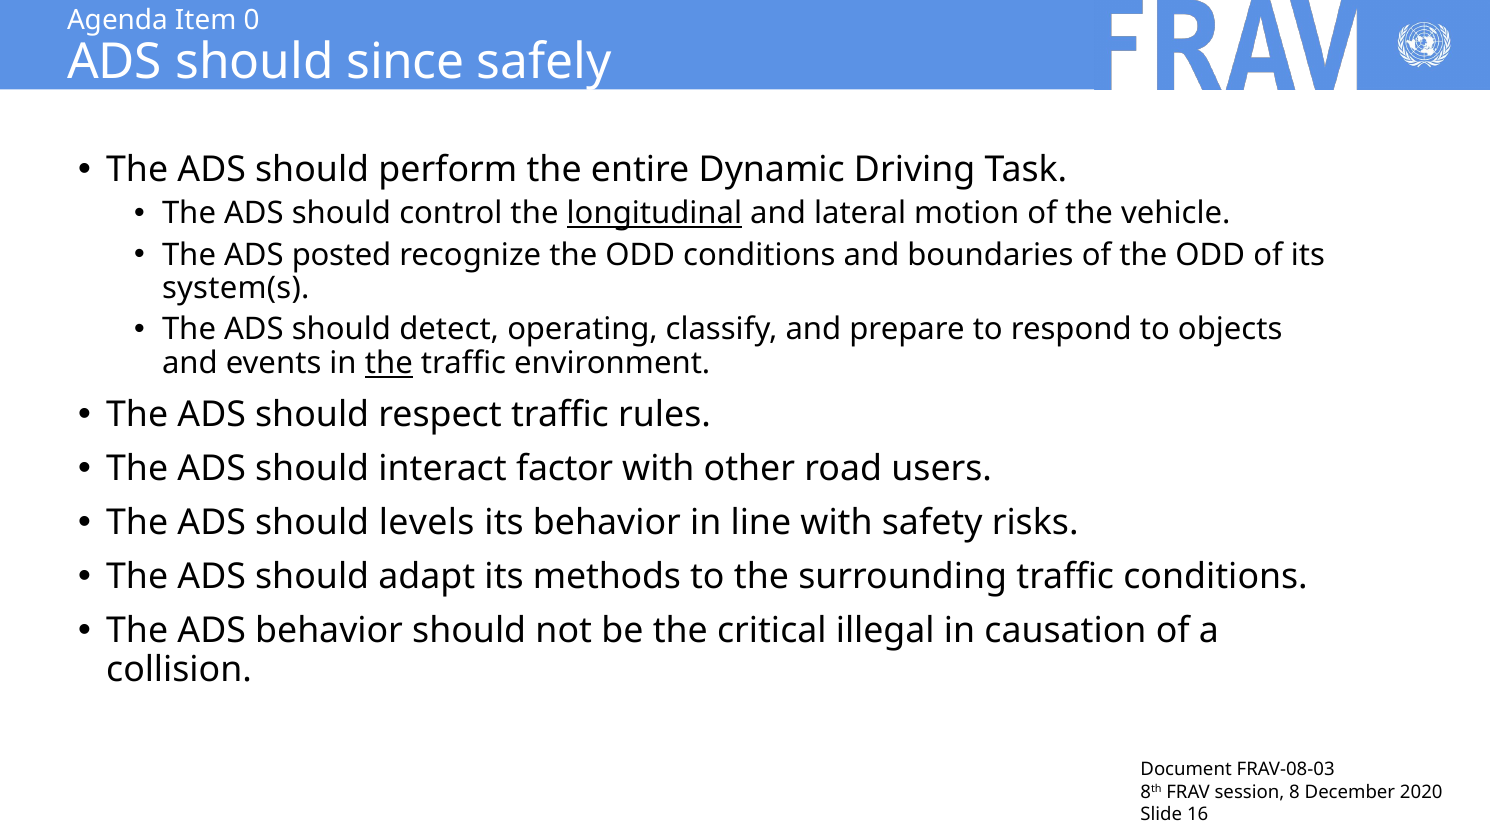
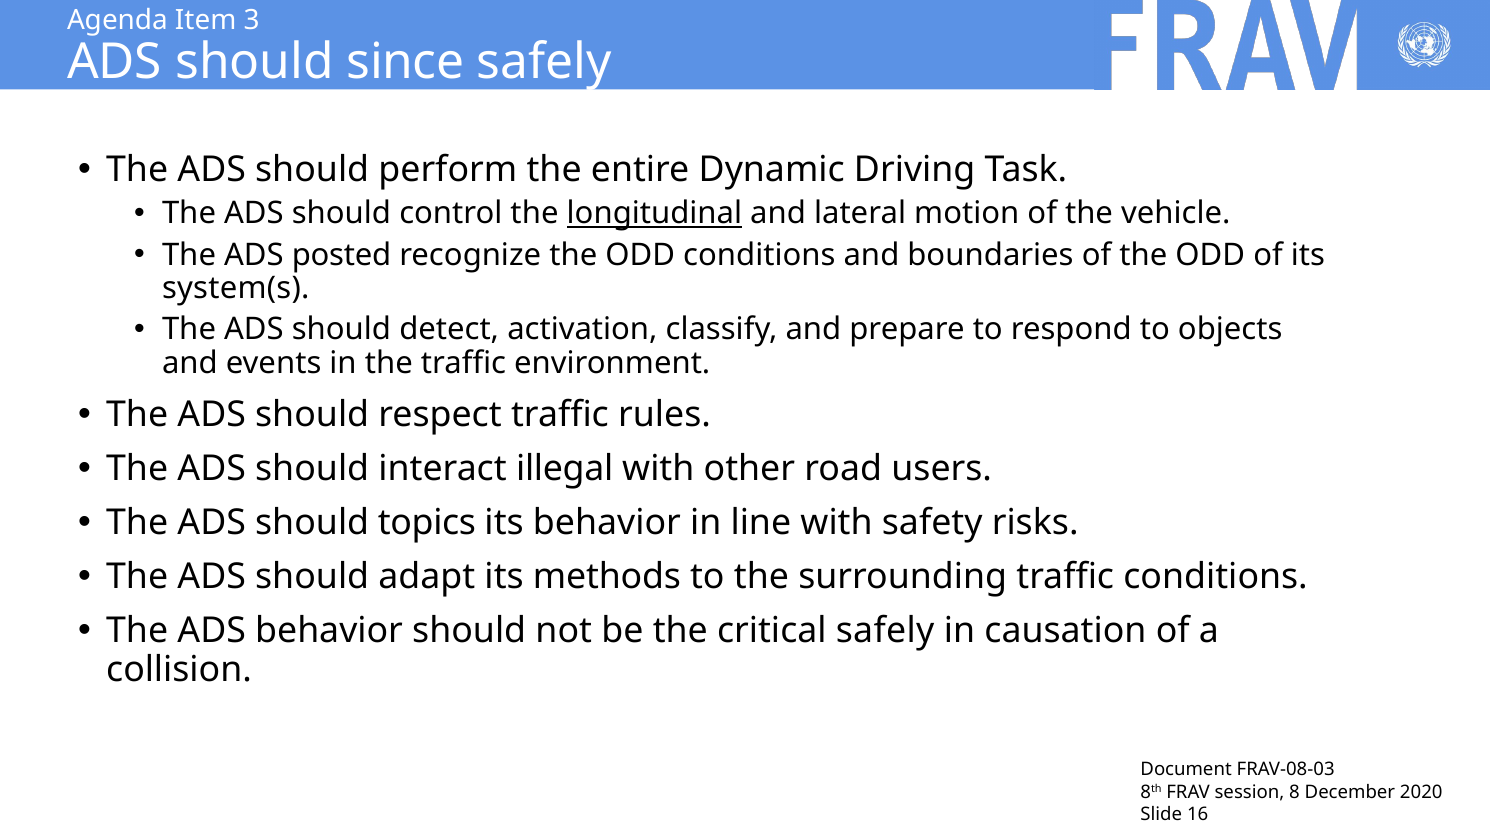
0: 0 -> 3
operating: operating -> activation
the at (389, 363) underline: present -> none
factor: factor -> illegal
levels: levels -> topics
critical illegal: illegal -> safely
